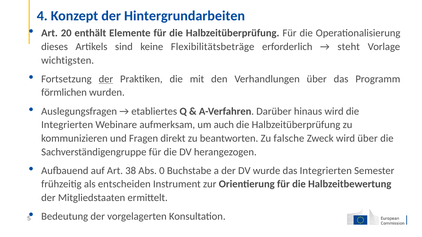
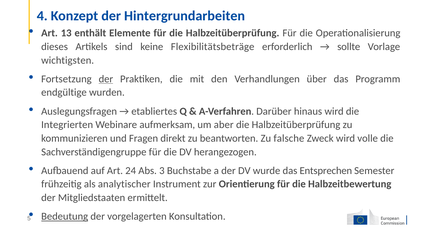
20: 20 -> 13
steht: steht -> sollte
förmlichen: förmlichen -> endgültige
auch: auch -> aber
wird über: über -> volle
38: 38 -> 24
0: 0 -> 3
das Integrierten: Integrierten -> Entsprechen
entscheiden: entscheiden -> analytischer
Bedeutung underline: none -> present
